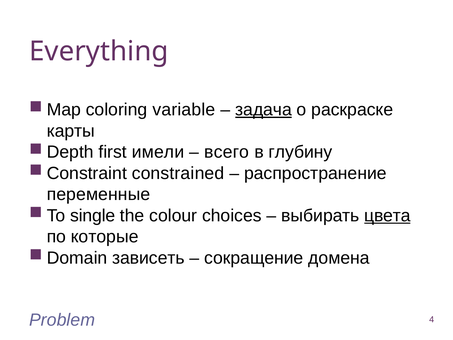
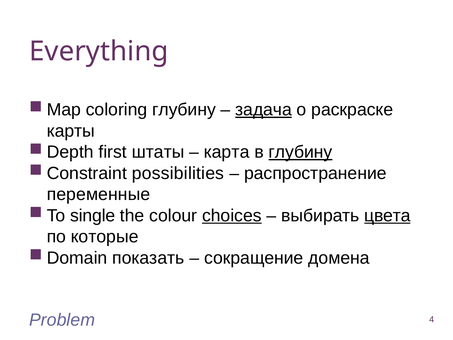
coloring variable: variable -> глубину
имели: имели -> штаты
всего: всего -> карта
глубину at (300, 152) underline: none -> present
constrained: constrained -> possibilities
choices underline: none -> present
зависеть: зависеть -> показать
